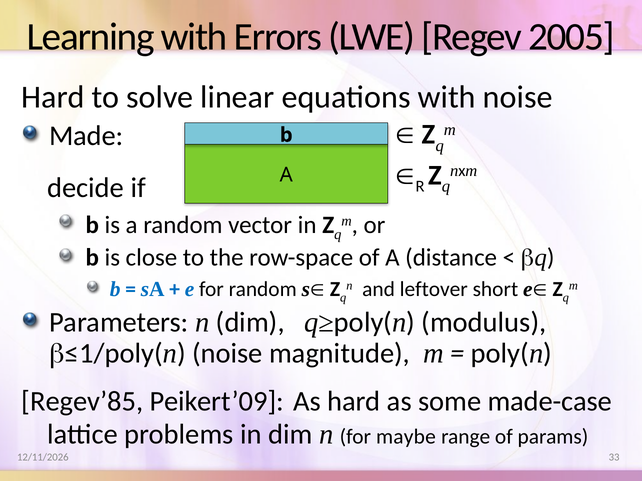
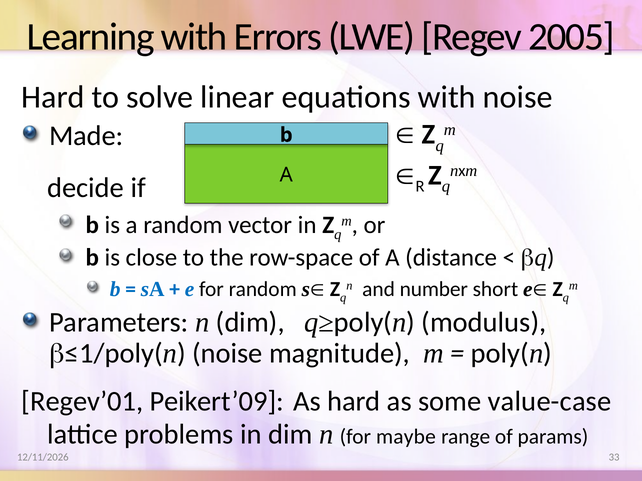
leftover: leftover -> number
Regev’85: Regev’85 -> Regev’01
made-case: made-case -> value-case
